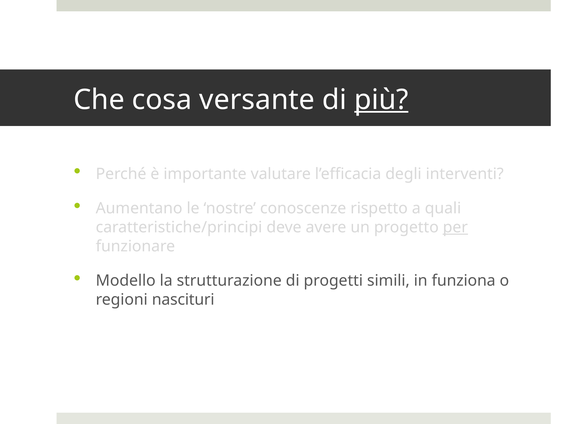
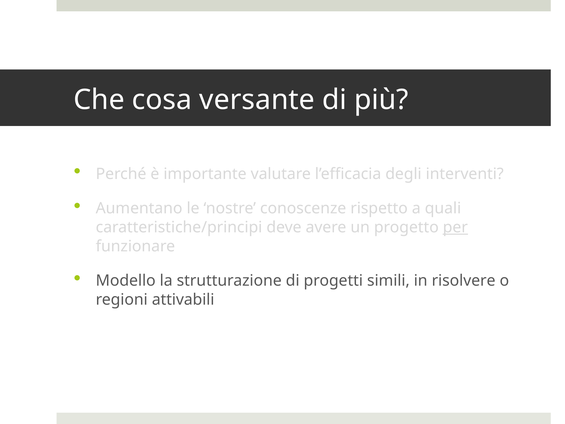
più underline: present -> none
funziona: funziona -> risolvere
nascituri: nascituri -> attivabili
